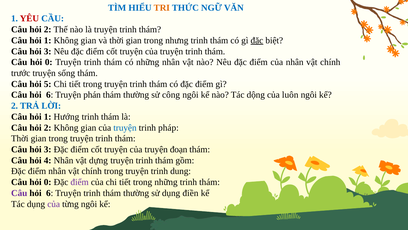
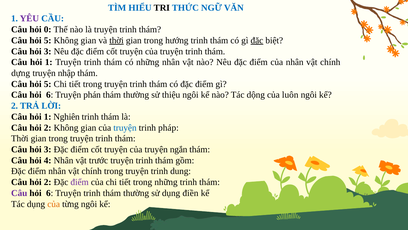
TRI colour: orange -> black
YÊU colour: red -> purple
2 at (48, 29): 2 -> 0
1 at (48, 40): 1 -> 5
thời at (117, 40) underline: none -> present
nhưng: nhưng -> hướng
0 at (49, 62): 0 -> 1
trước: trước -> dựng
sống: sống -> nhập
công: công -> thiệu
Hướng: Hướng -> Nghiên
đoạn: đoạn -> ngắn
dựng: dựng -> trước
0 at (48, 182): 0 -> 2
của at (54, 204) colour: purple -> orange
